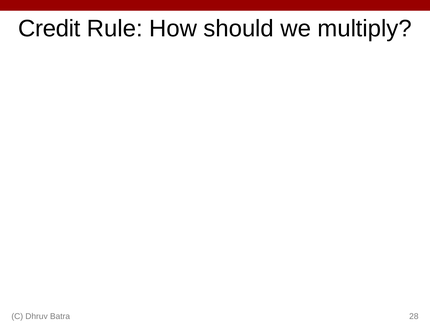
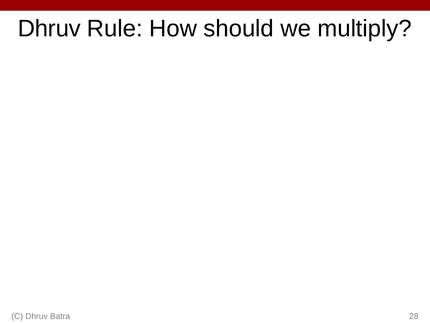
Credit at (49, 29): Credit -> Dhruv
